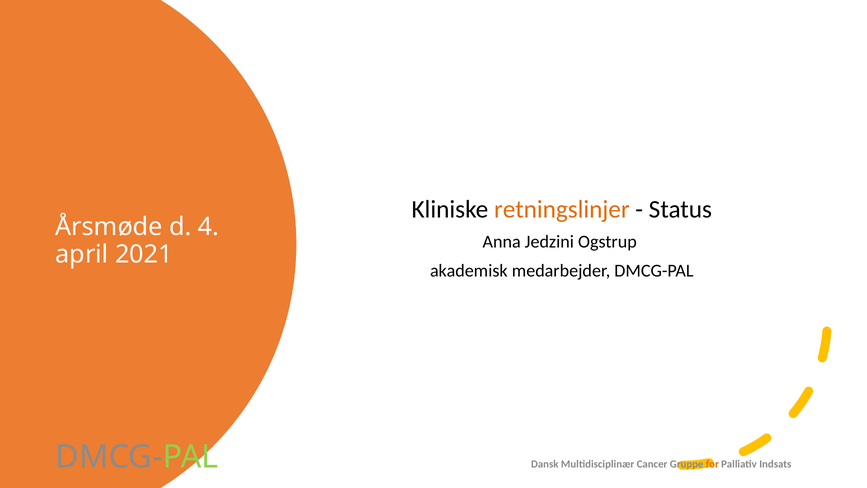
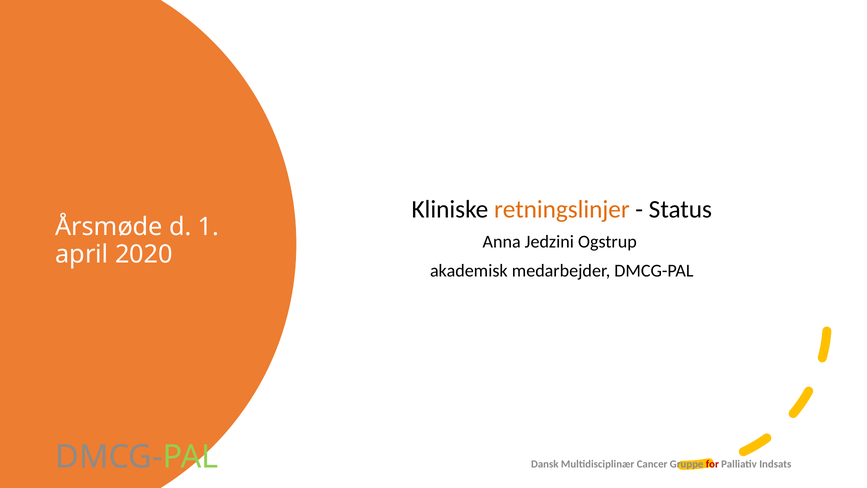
4: 4 -> 1
2021: 2021 -> 2020
for colour: orange -> red
